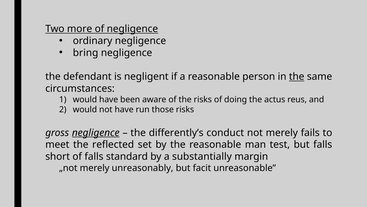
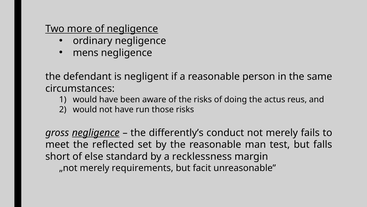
bring: bring -> mens
the at (297, 76) underline: present -> none
of falls: falls -> else
substantially: substantially -> recklessness
unreasonably: unreasonably -> requirements
